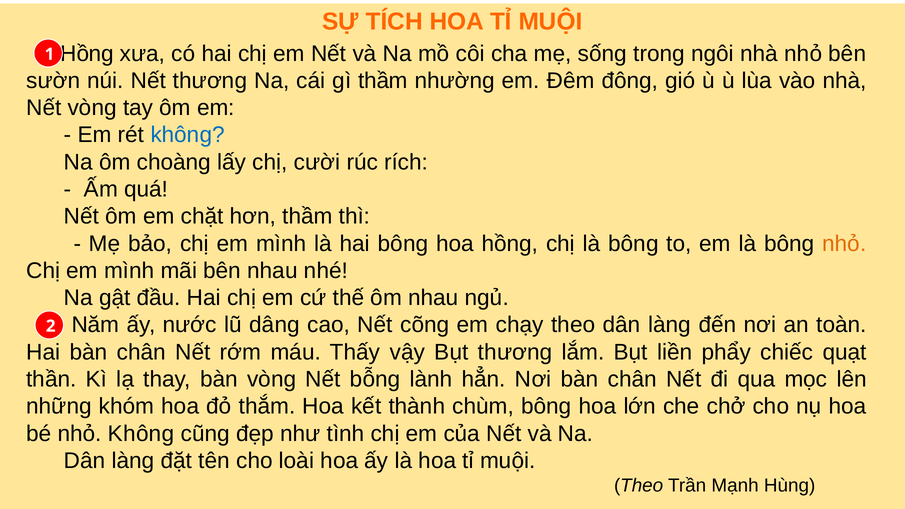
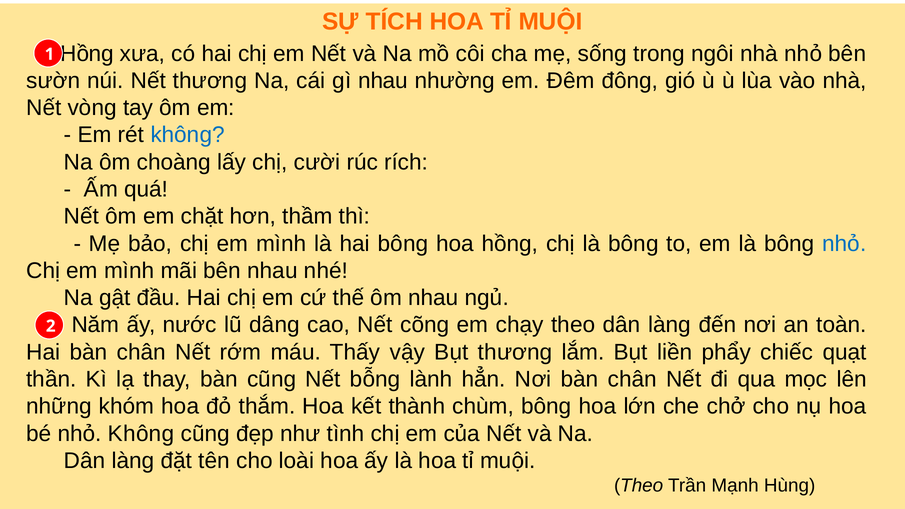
gì thầm: thầm -> nhau
nhỏ at (844, 244) colour: orange -> blue
bàn vòng: vòng -> cũng
